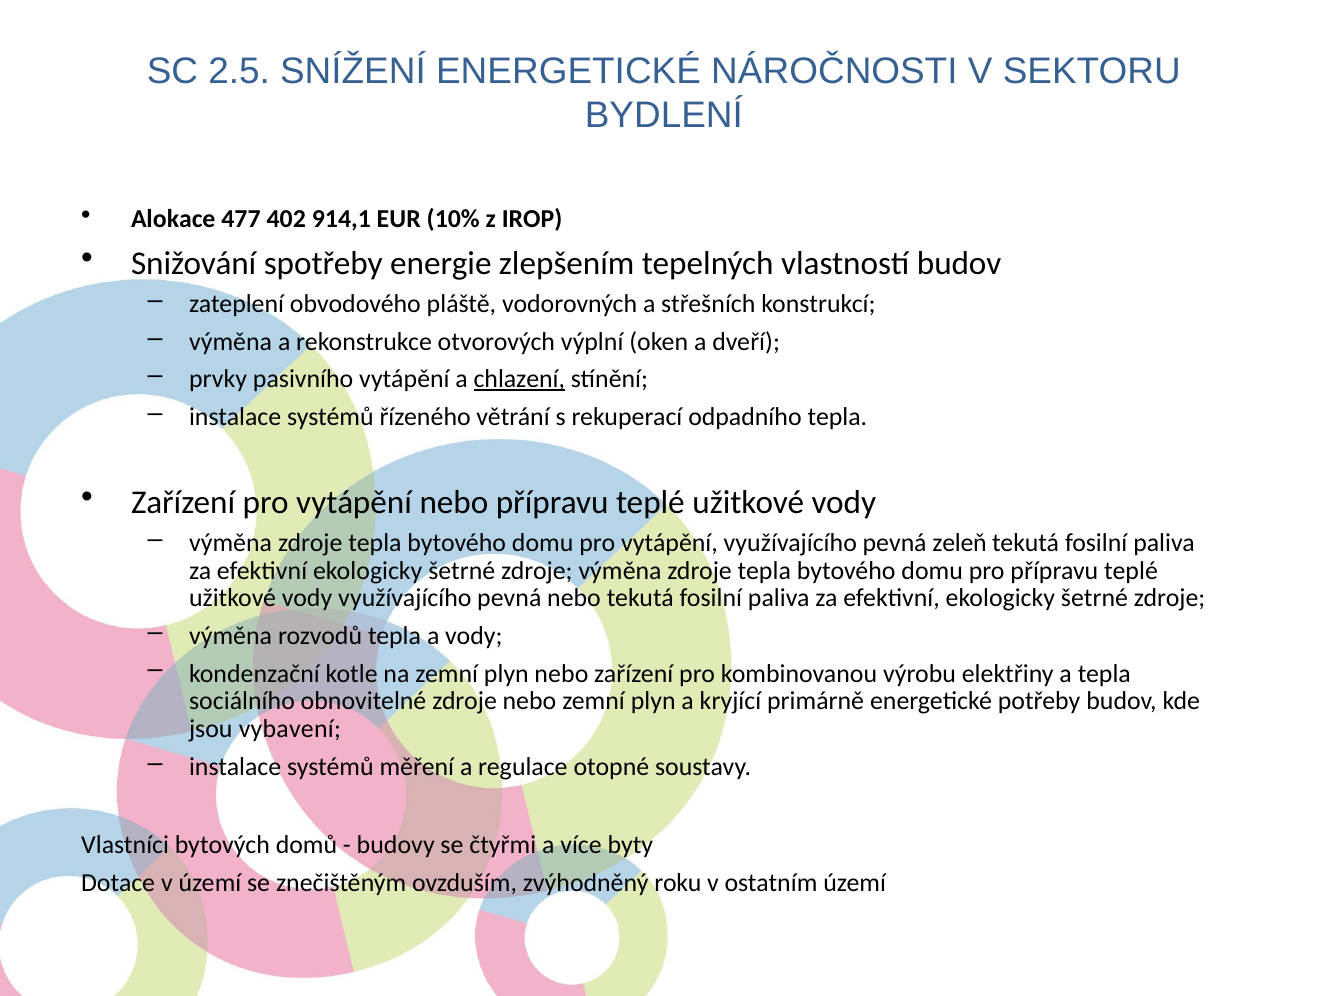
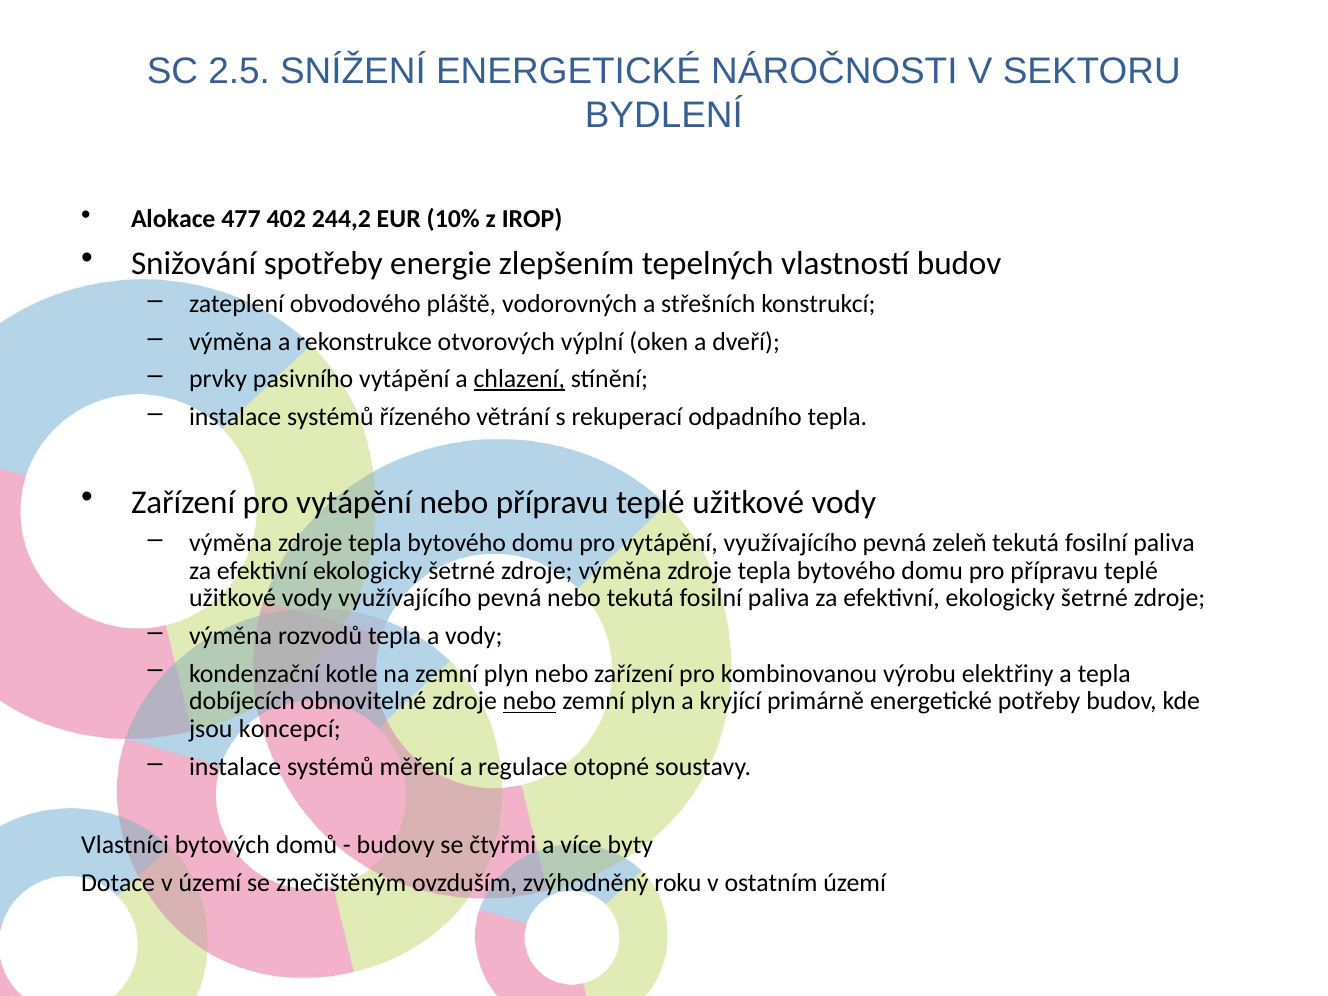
914,1: 914,1 -> 244,2
sociálního: sociálního -> dobíjecích
nebo at (529, 701) underline: none -> present
vybavení: vybavení -> koncepcí
